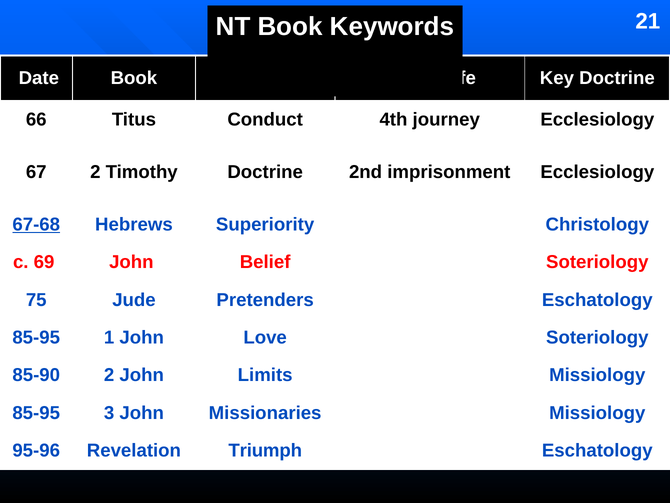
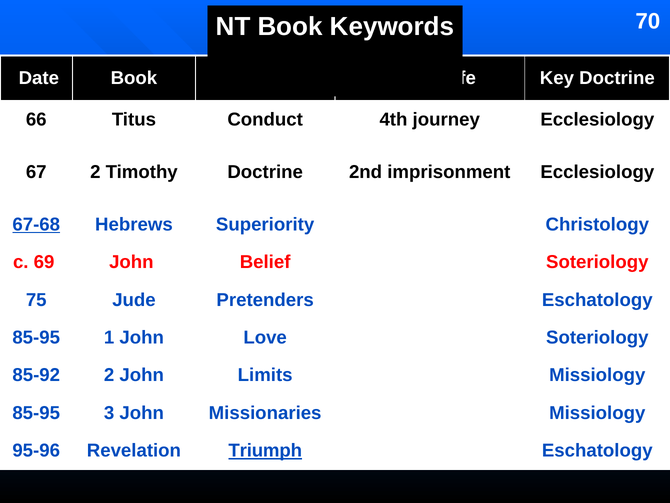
21: 21 -> 70
85-90: 85-90 -> 85-92
Triumph underline: none -> present
